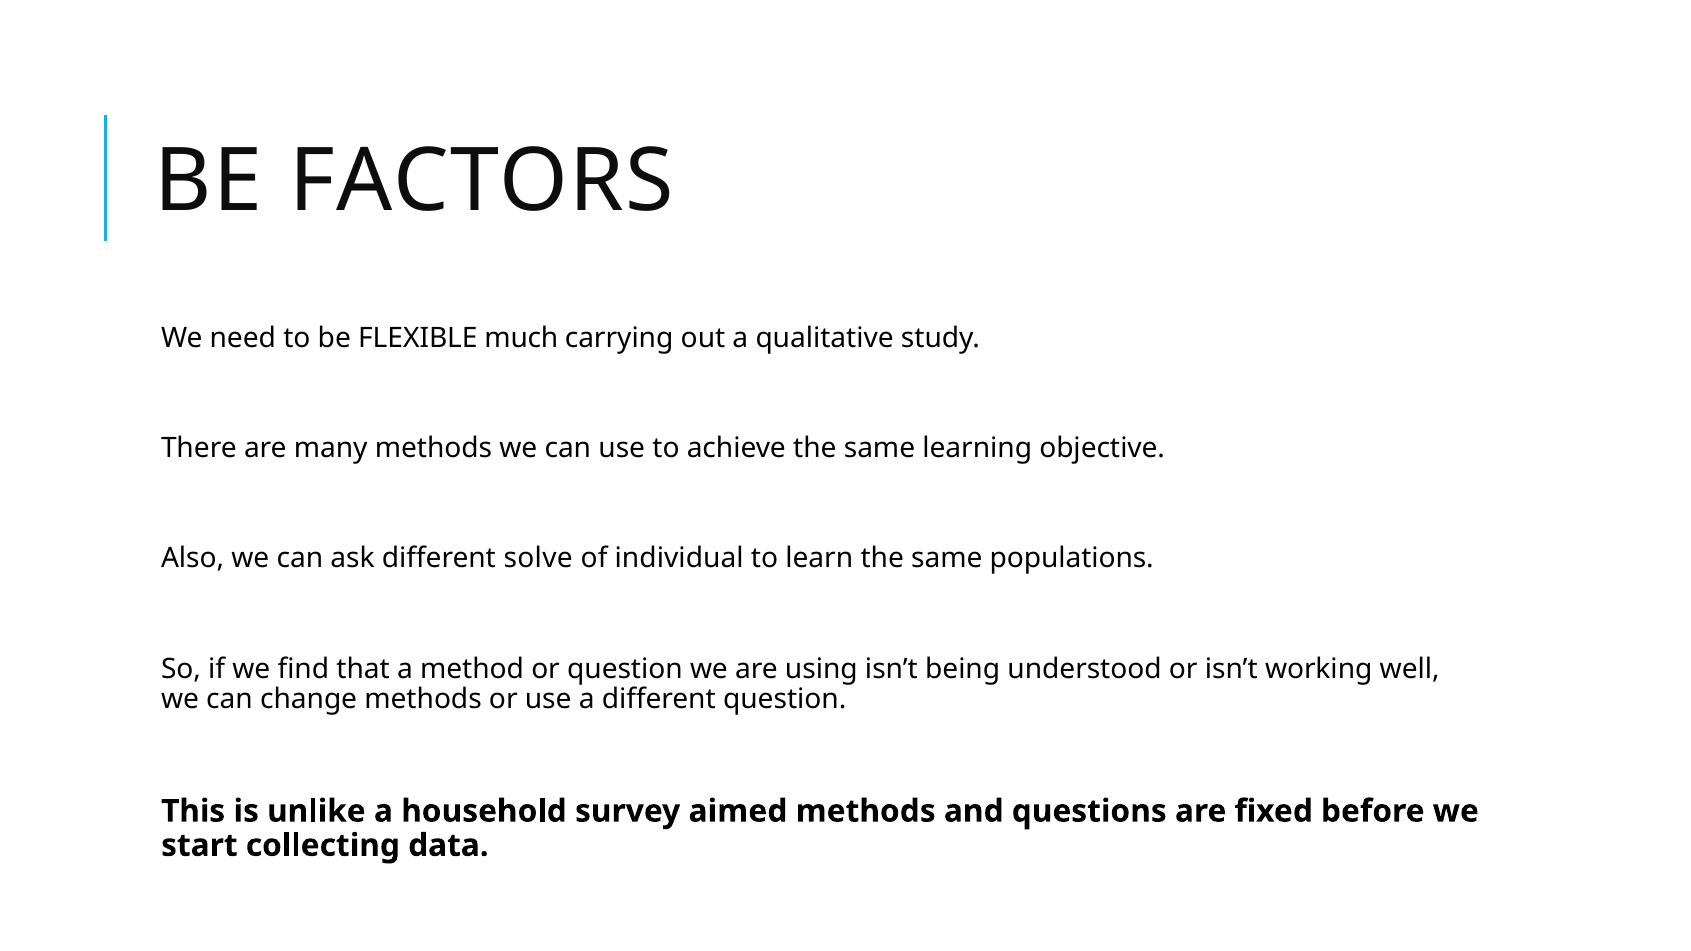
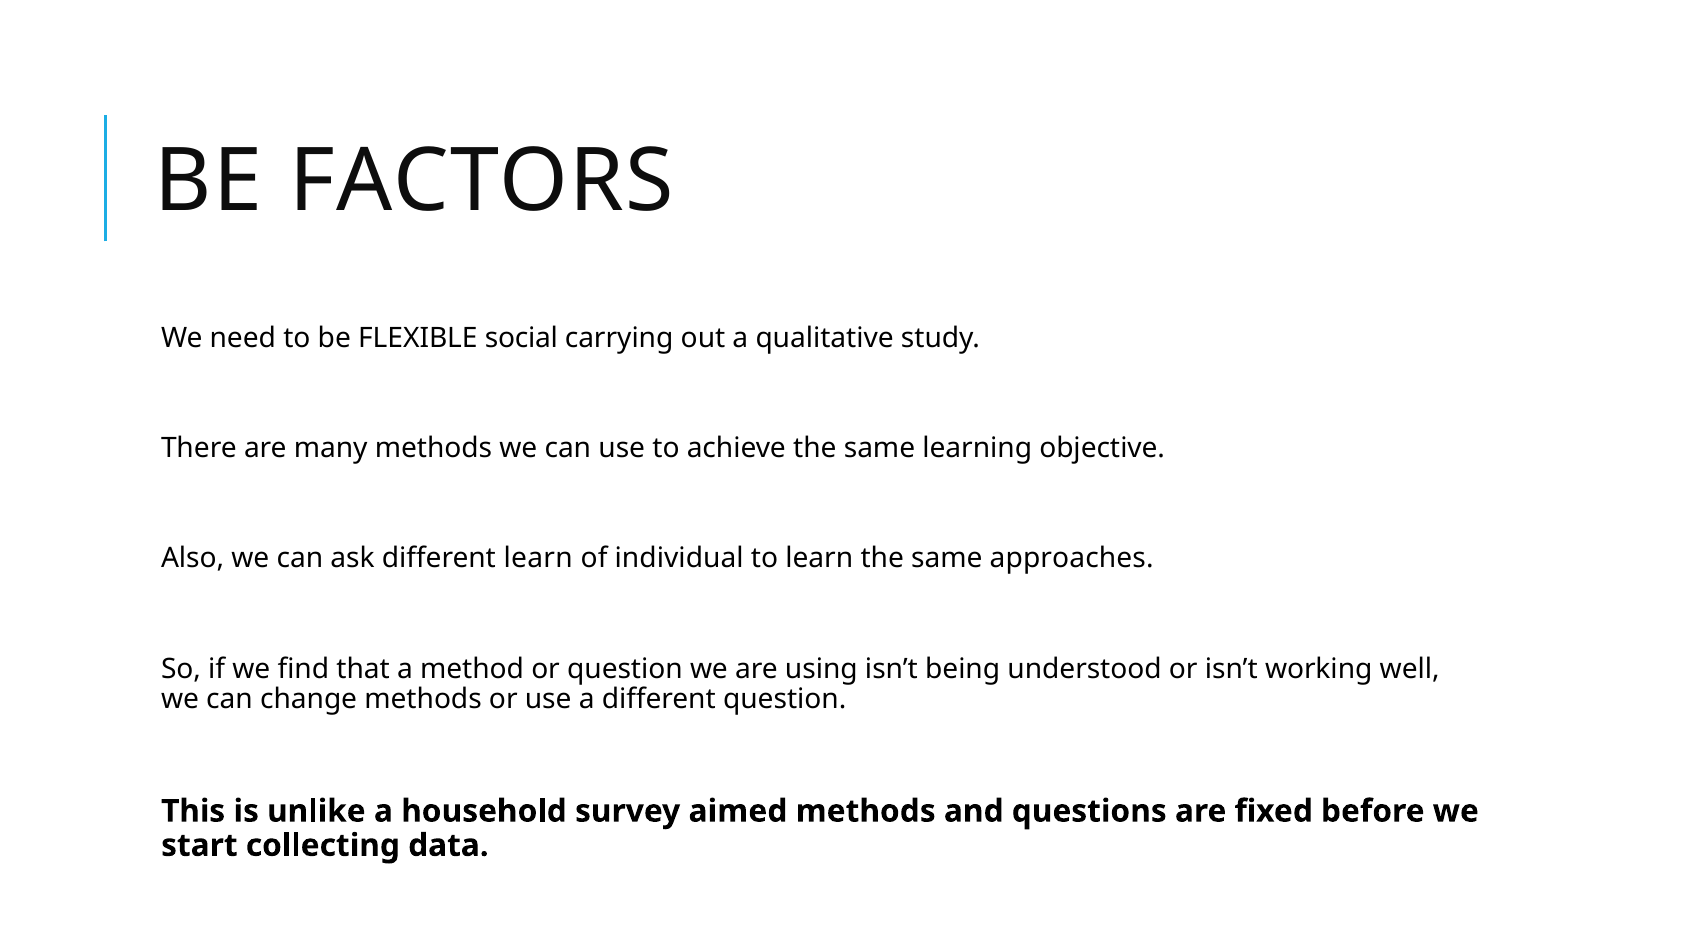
much: much -> social
different solve: solve -> learn
populations: populations -> approaches
